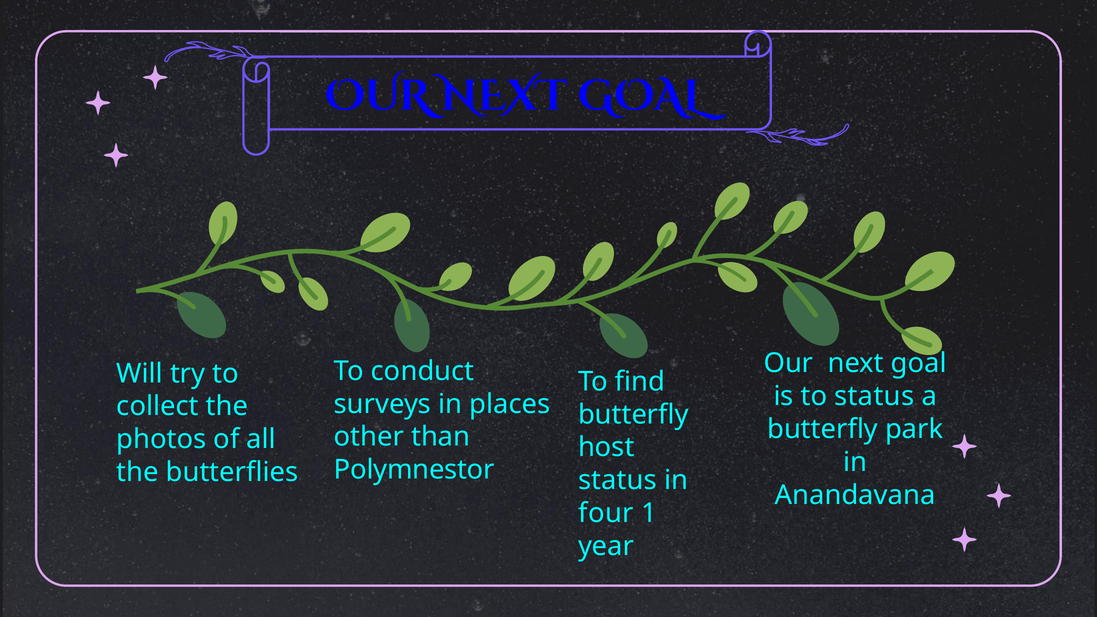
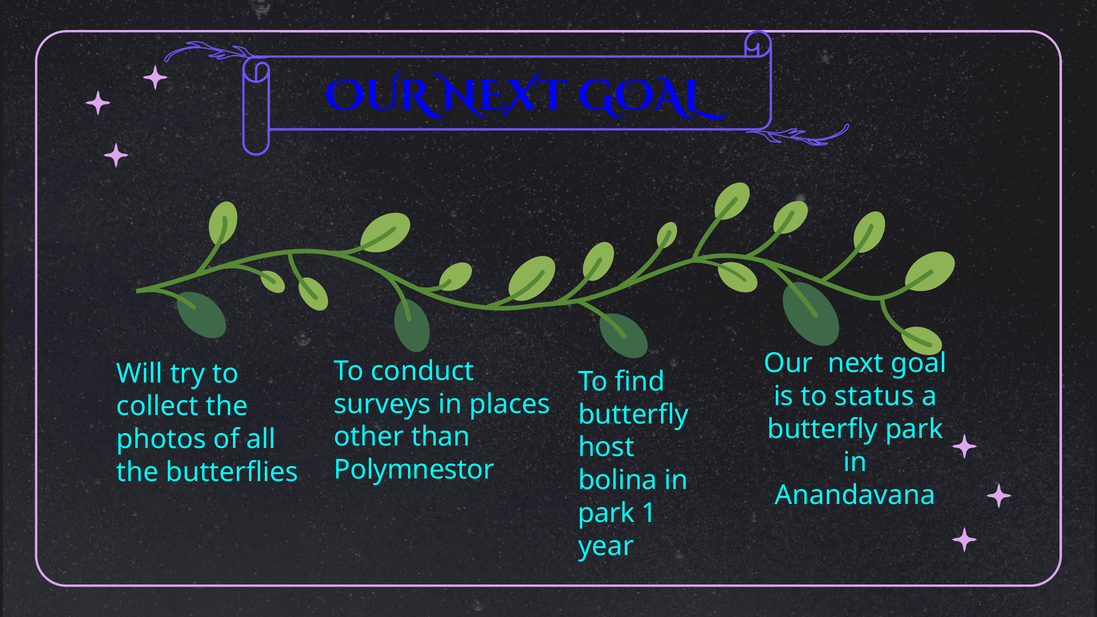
status at (618, 480): status -> bolina
four at (606, 513): four -> park
